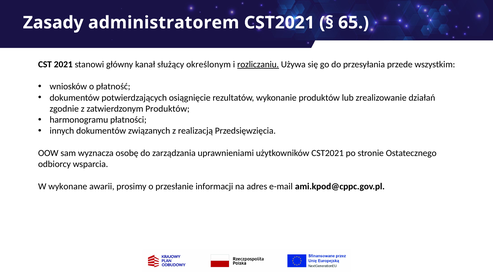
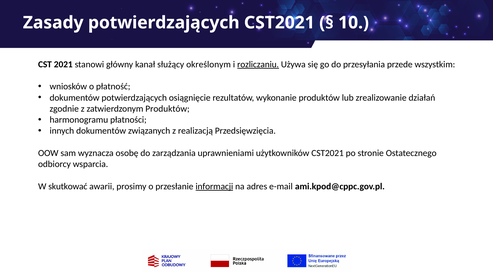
Zasady administratorem: administratorem -> potwierdzających
65: 65 -> 10
wykonane: wykonane -> skutkować
informacji underline: none -> present
